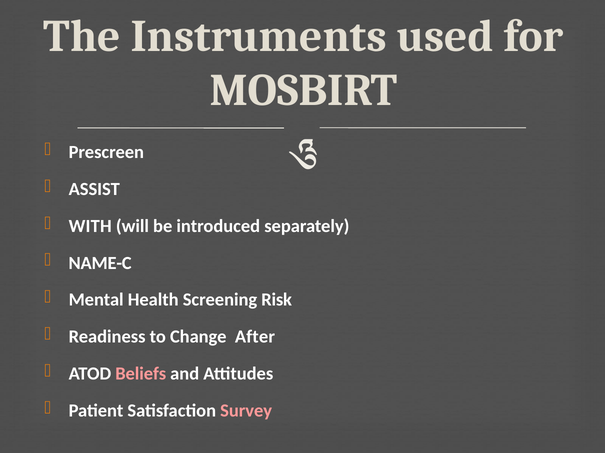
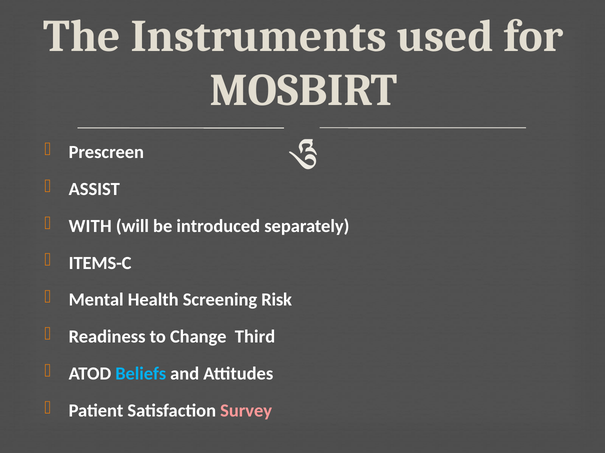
NAME-C: NAME-C -> ITEMS-C
After: After -> Third
Beliefs colour: pink -> light blue
